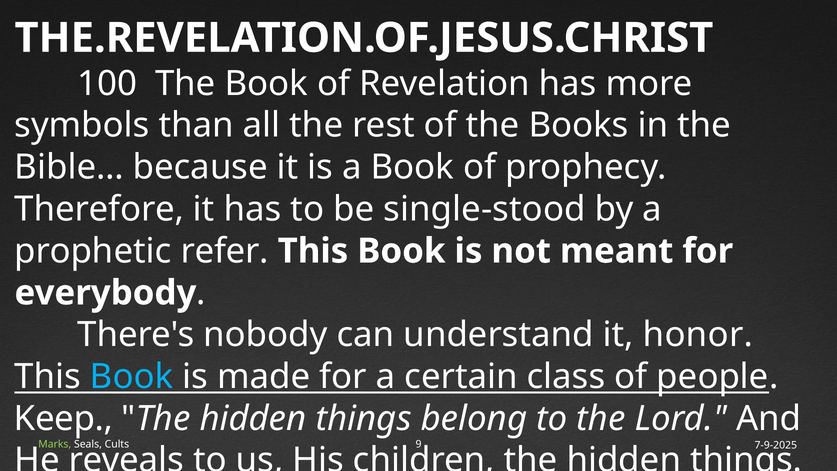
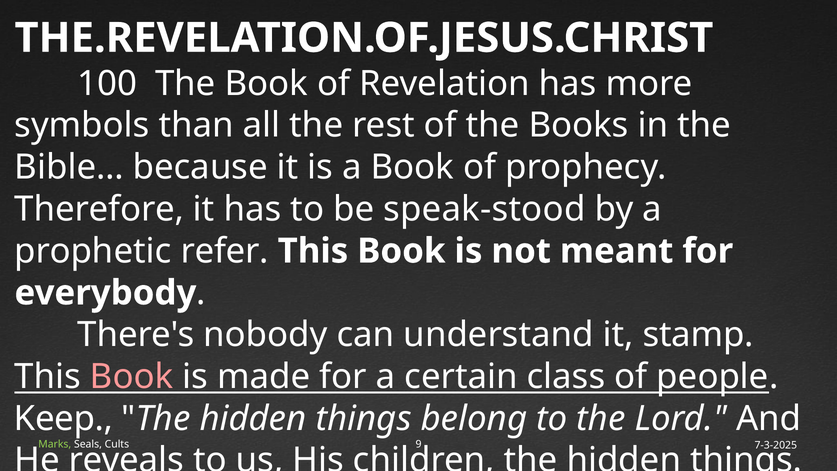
single-stood: single-stood -> speak-stood
honor: honor -> stamp
Book at (132, 376) colour: light blue -> pink
7-9-2025: 7-9-2025 -> 7-3-2025
